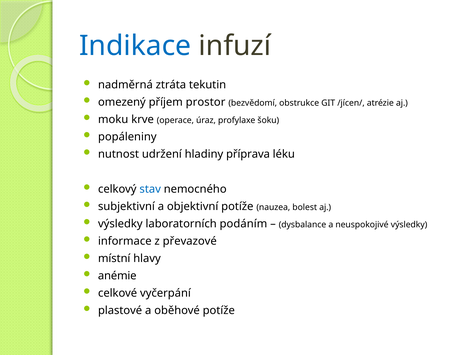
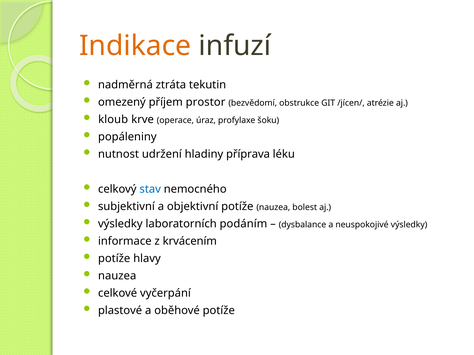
Indikace colour: blue -> orange
moku: moku -> kloub
převazové: převazové -> krvácením
místní at (114, 259): místní -> potíže
anémie at (117, 276): anémie -> nauzea
